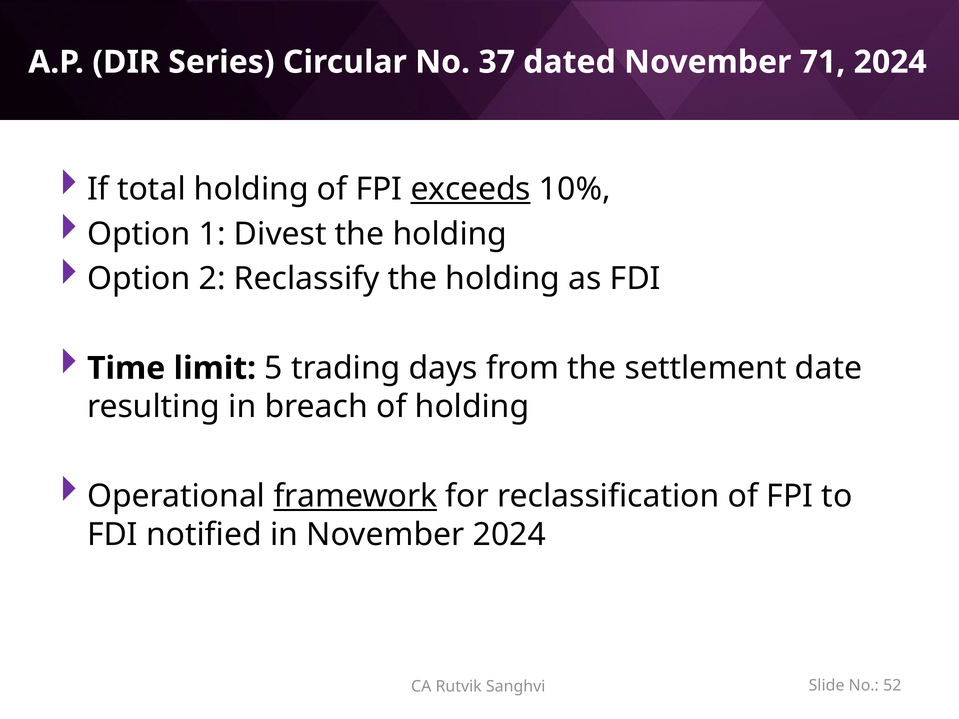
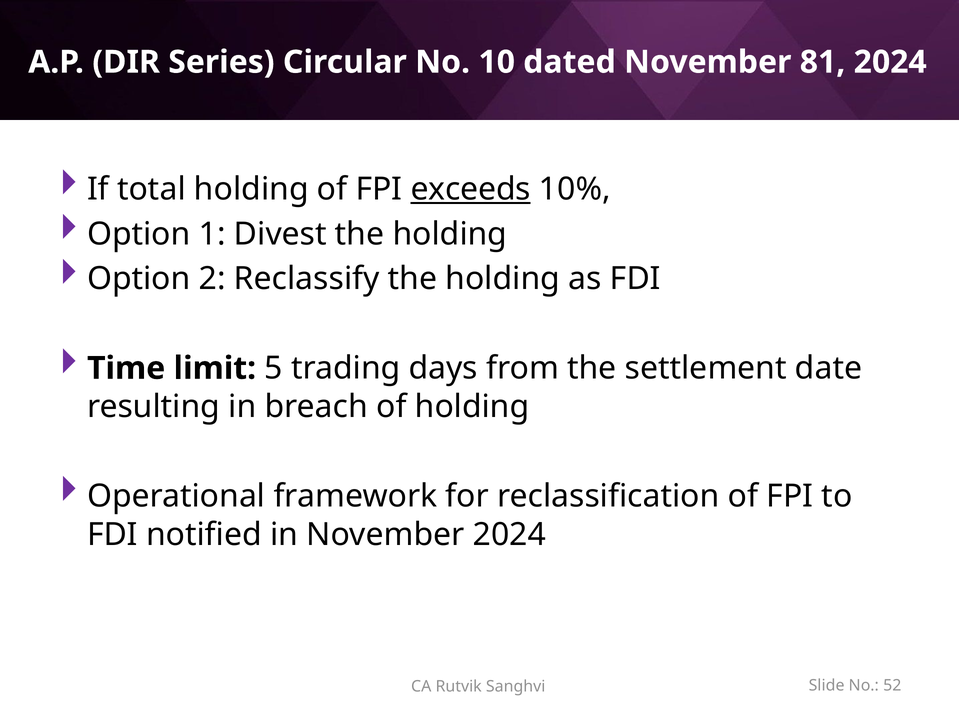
37: 37 -> 10
71: 71 -> 81
framework underline: present -> none
